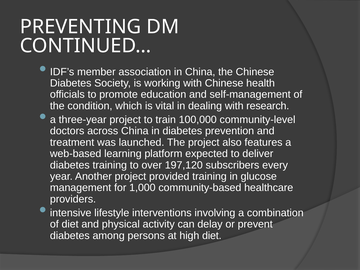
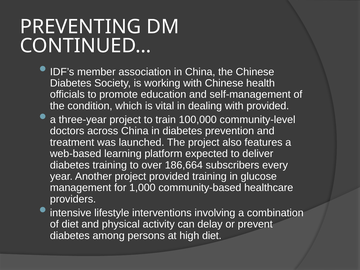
with research: research -> provided
197,120: 197,120 -> 186,664
